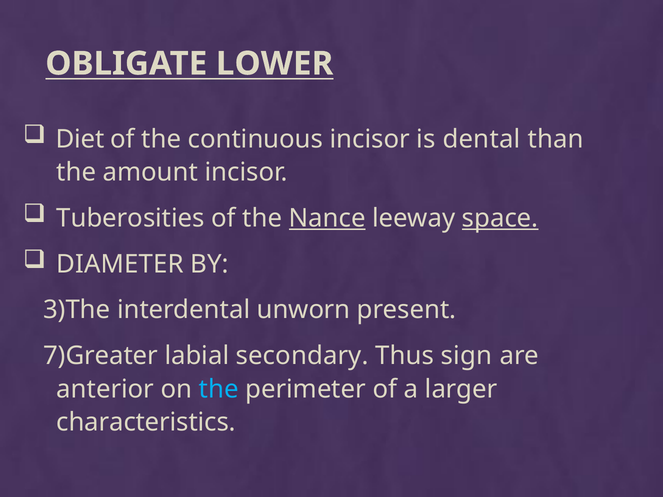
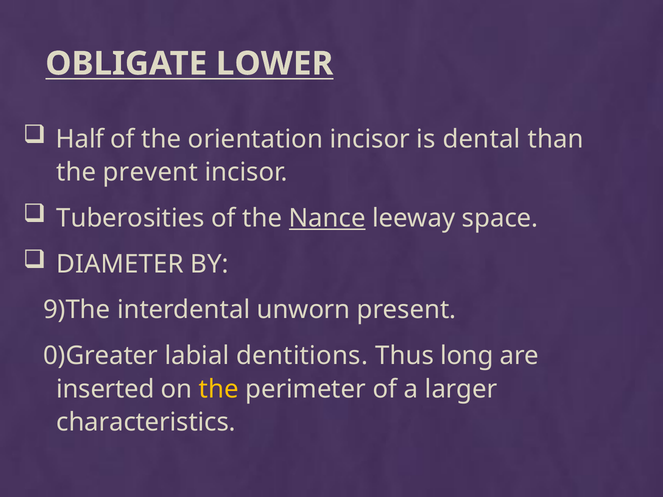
Diet: Diet -> Half
continuous: continuous -> orientation
amount: amount -> prevent
space underline: present -> none
3)The: 3)The -> 9)The
7)Greater: 7)Greater -> 0)Greater
secondary: secondary -> dentitions
sign: sign -> long
anterior: anterior -> inserted
the at (219, 389) colour: light blue -> yellow
